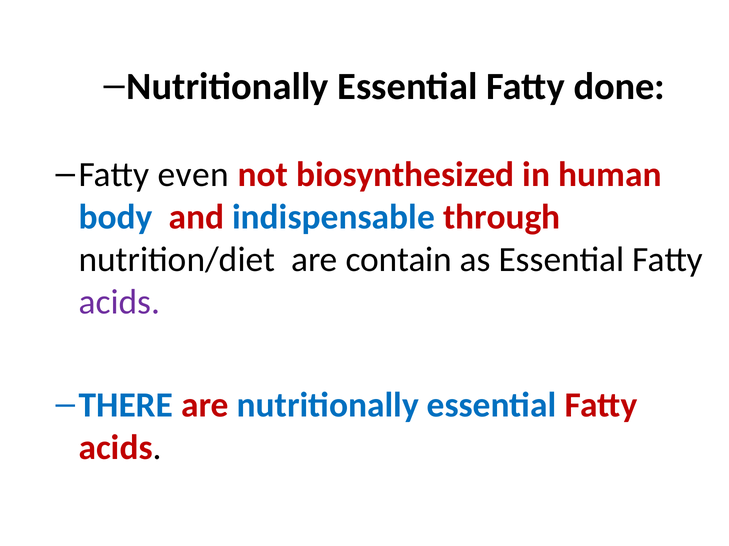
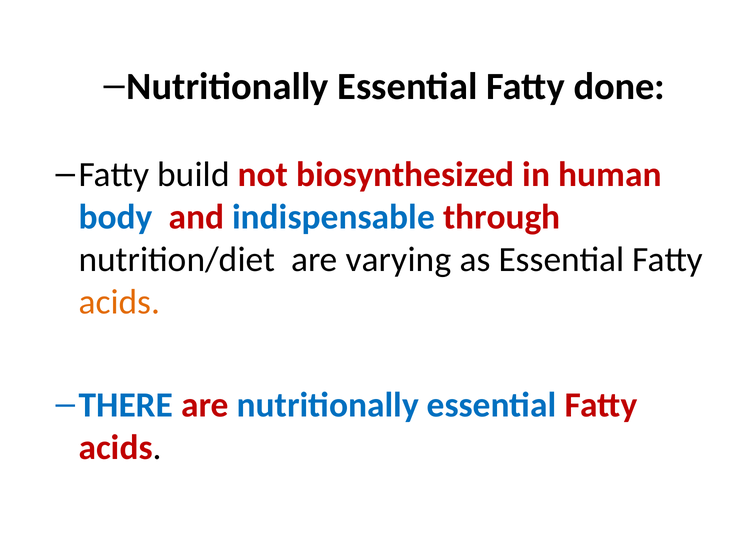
even: even -> build
contain: contain -> varying
acids at (119, 303) colour: purple -> orange
